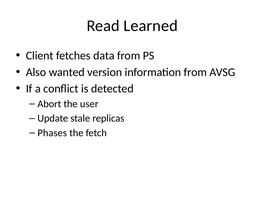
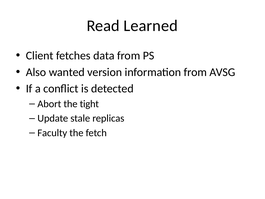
user: user -> tight
Phases: Phases -> Faculty
